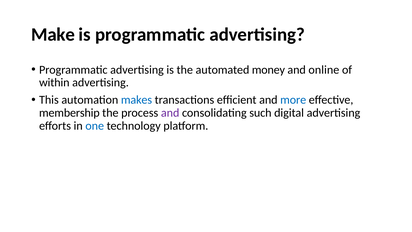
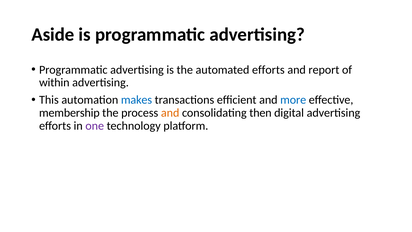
Make: Make -> Aside
automated money: money -> efforts
online: online -> report
and at (170, 113) colour: purple -> orange
such: such -> then
one colour: blue -> purple
